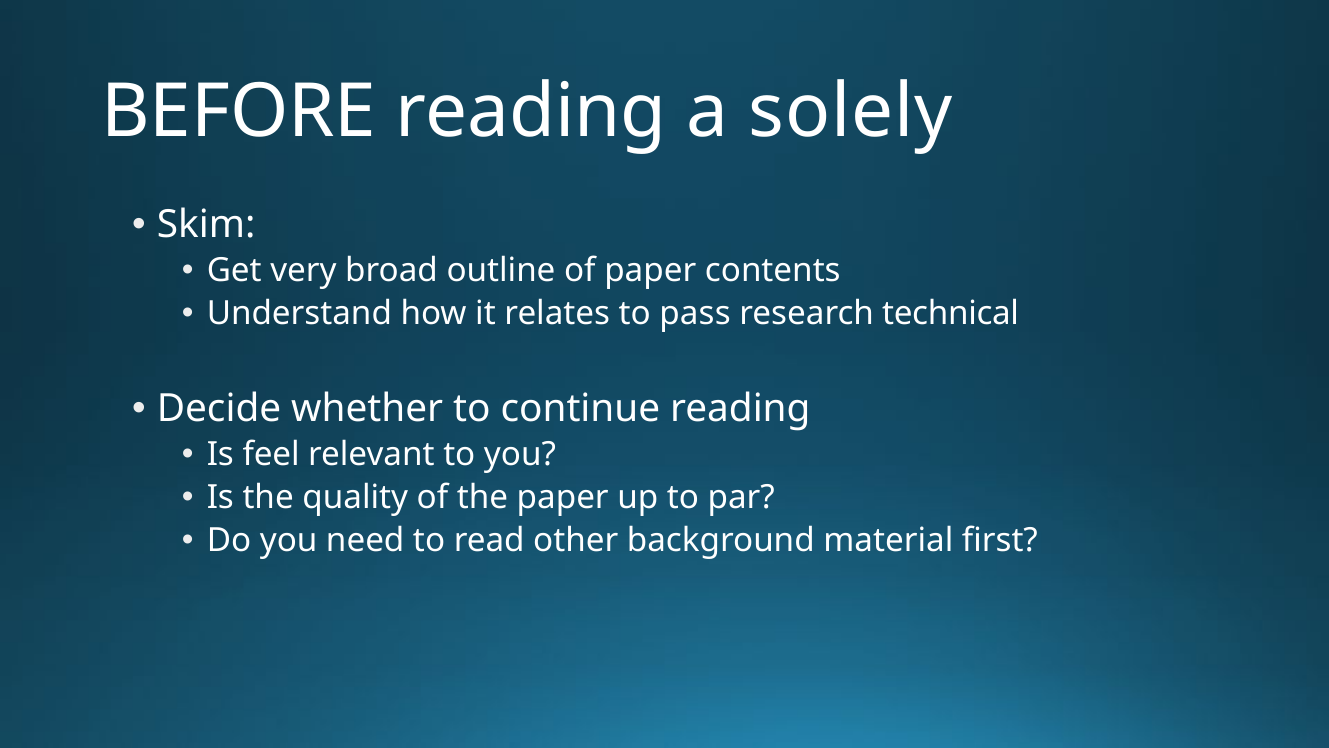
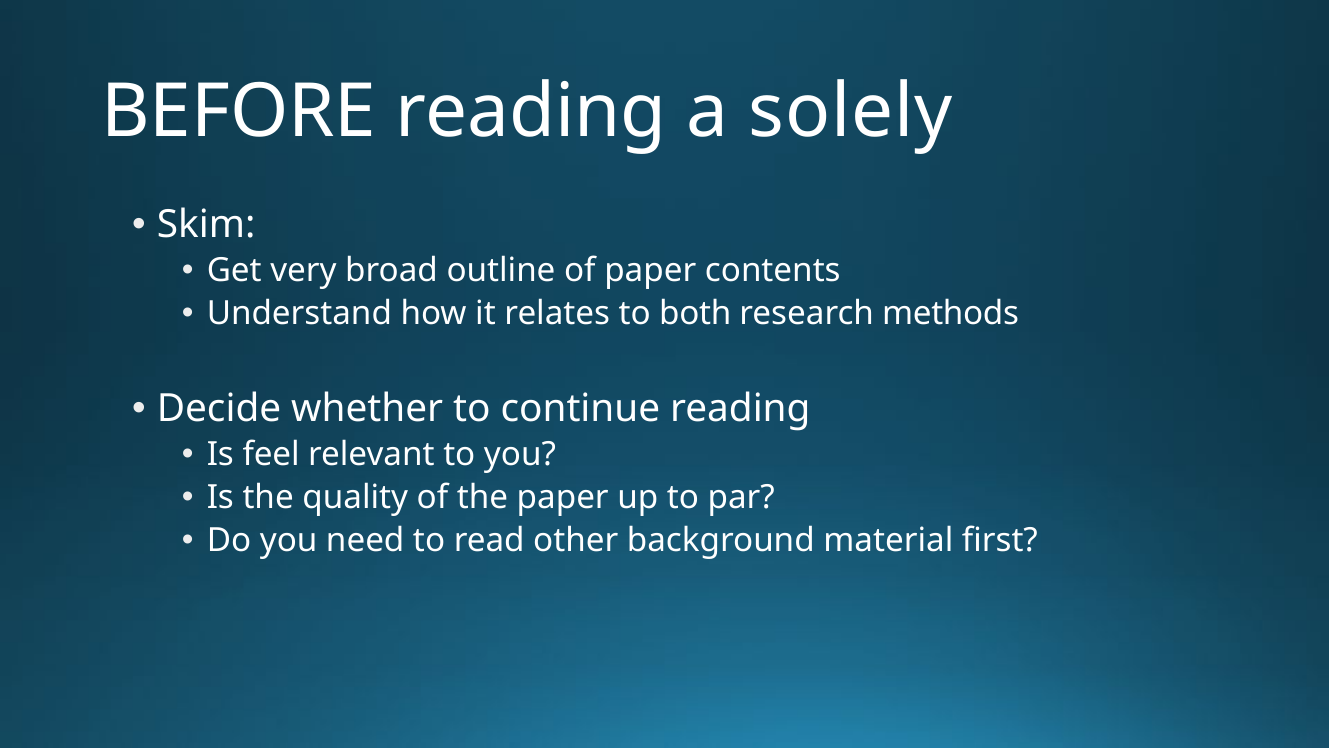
pass: pass -> both
technical: technical -> methods
